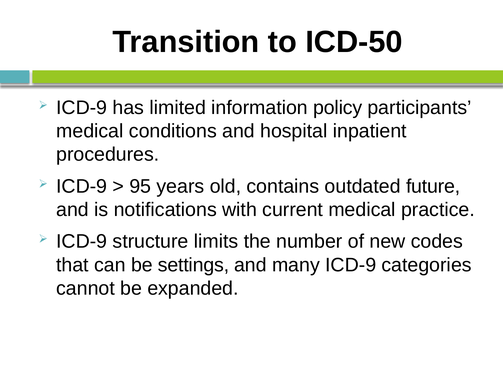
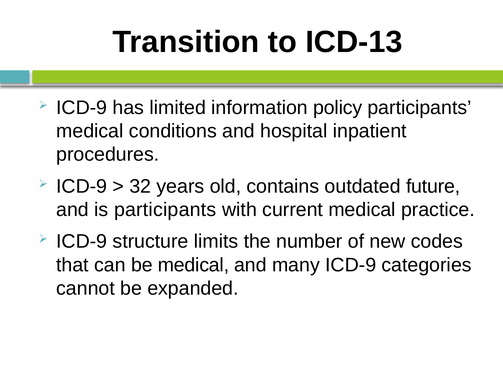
ICD-50: ICD-50 -> ICD-13
95: 95 -> 32
is notifications: notifications -> participants
be settings: settings -> medical
